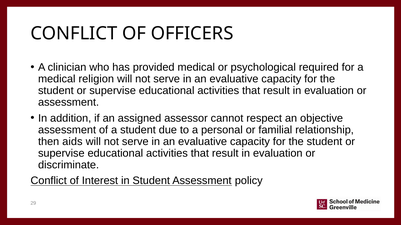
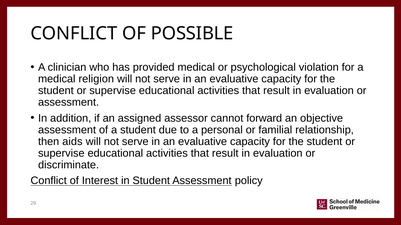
OFFICERS: OFFICERS -> POSSIBLE
required: required -> violation
respect: respect -> forward
